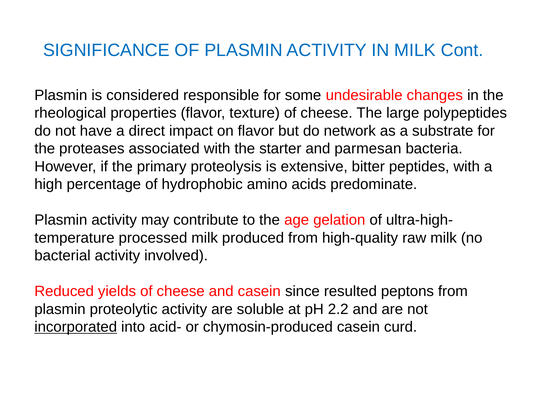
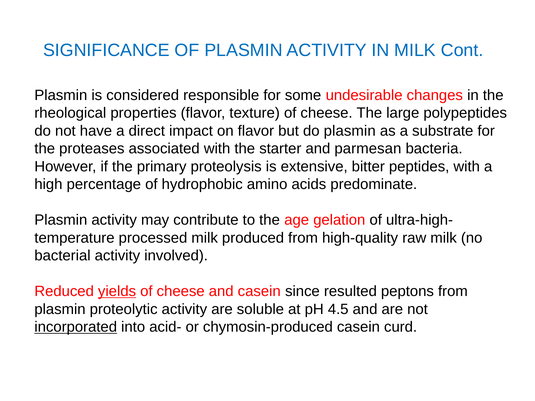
do network: network -> plasmin
yields underline: none -> present
2.2: 2.2 -> 4.5
